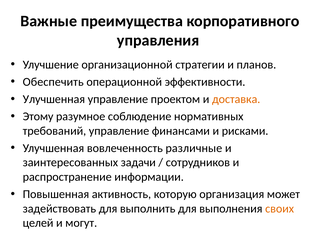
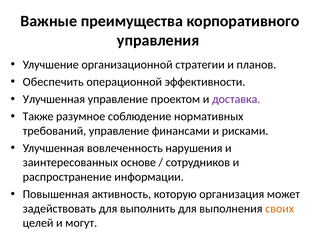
доставка colour: orange -> purple
Этому: Этому -> Также
различные: различные -> нарушения
задачи: задачи -> основе
